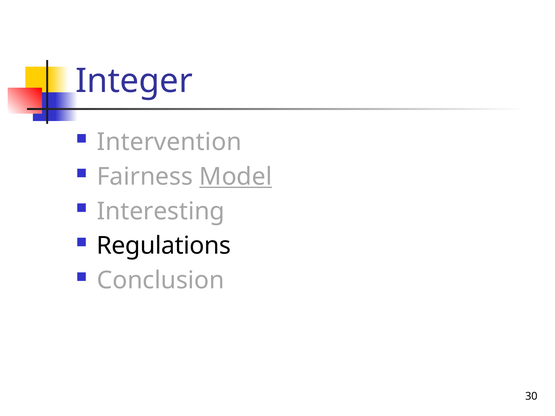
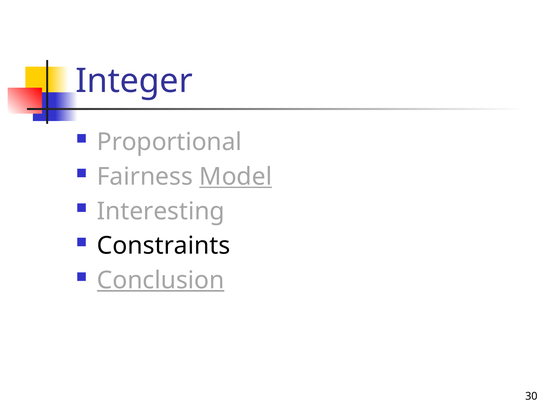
Intervention: Intervention -> Proportional
Regulations: Regulations -> Constraints
Conclusion underline: none -> present
